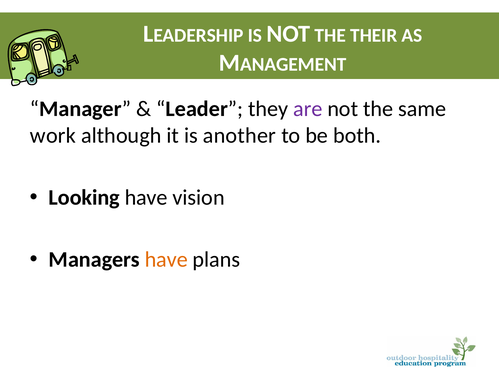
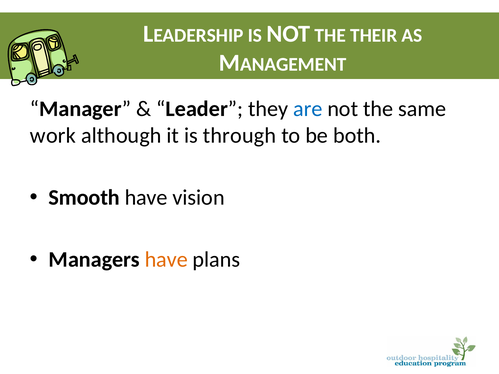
are colour: purple -> blue
another: another -> through
Looking: Looking -> Smooth
